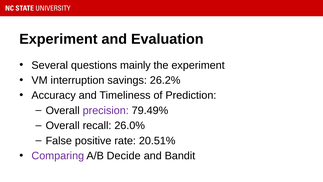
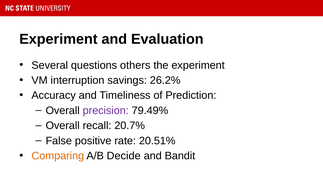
mainly: mainly -> others
26.0%: 26.0% -> 20.7%
Comparing colour: purple -> orange
